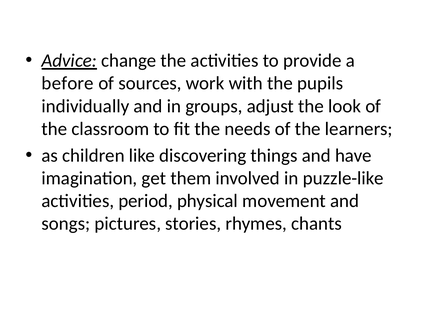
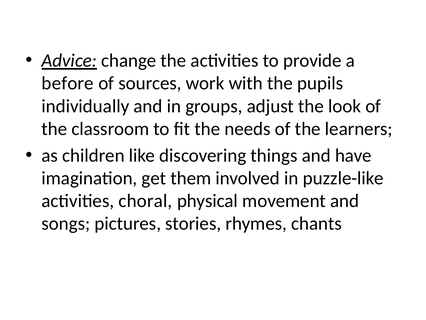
period: period -> choral
